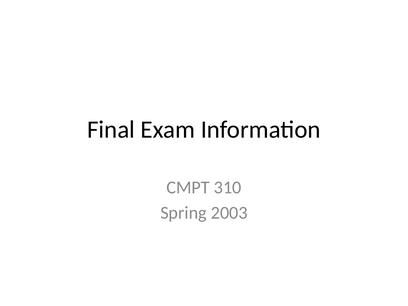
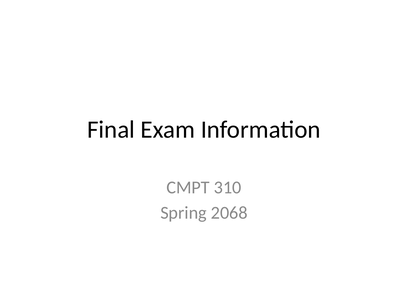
2003: 2003 -> 2068
